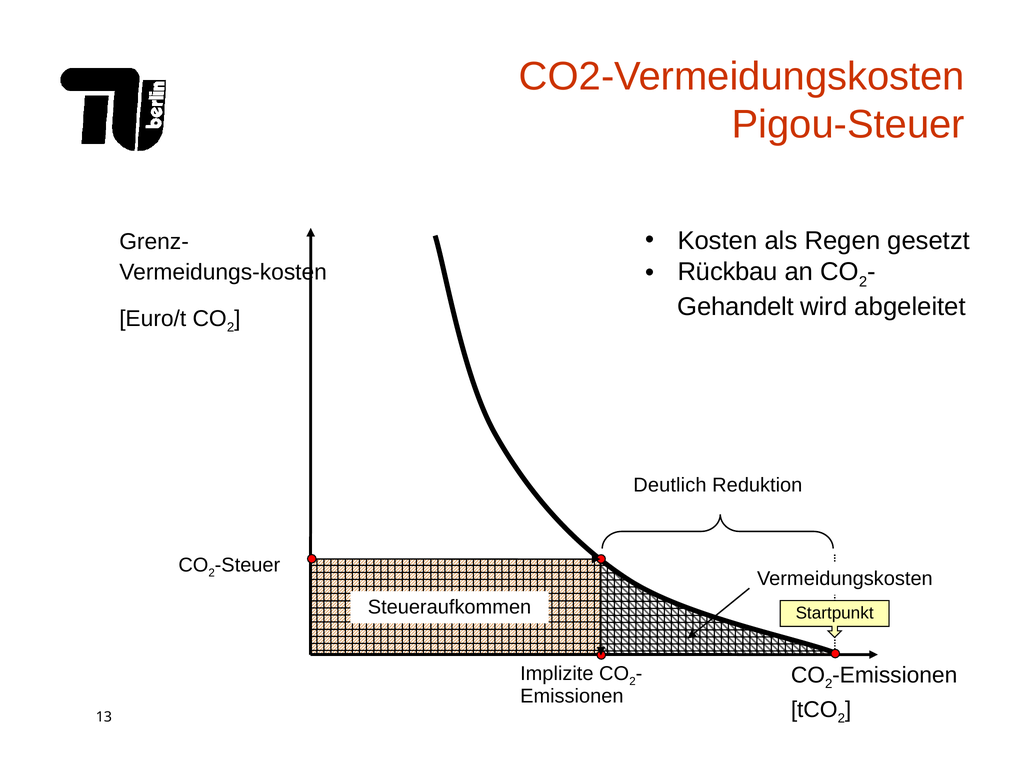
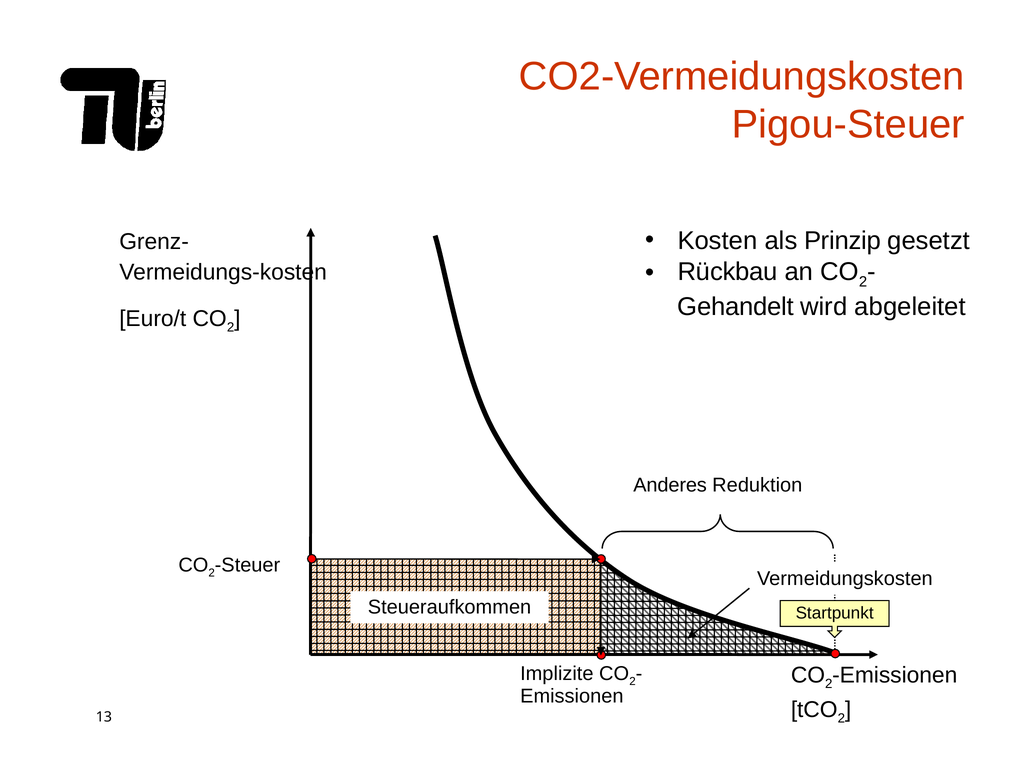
Regen: Regen -> Prinzip
Deutlich: Deutlich -> Anderes
